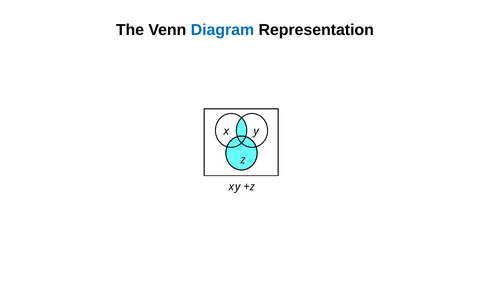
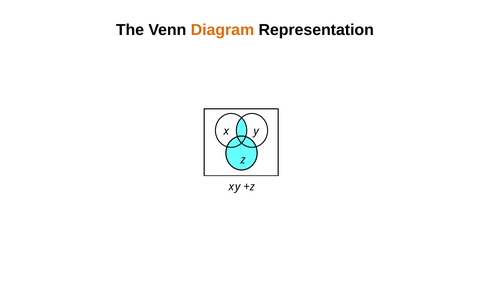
Diagram colour: blue -> orange
